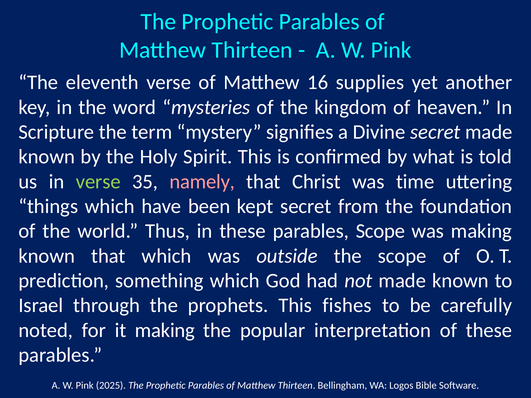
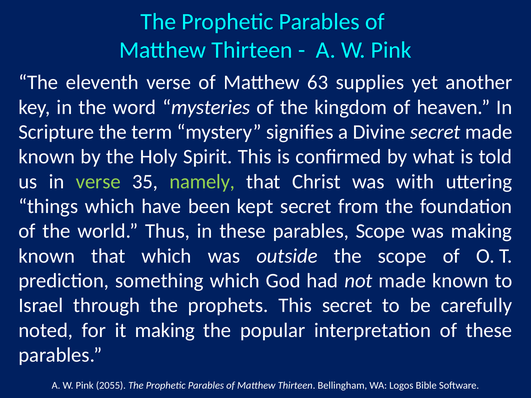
16: 16 -> 63
namely colour: pink -> light green
time: time -> with
This fishes: fishes -> secret
2025: 2025 -> 2055
